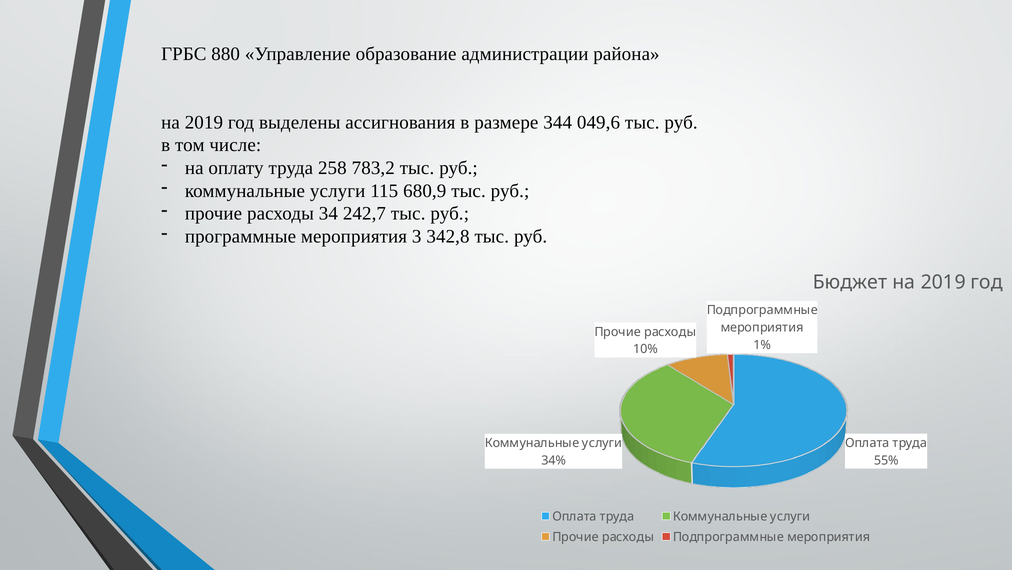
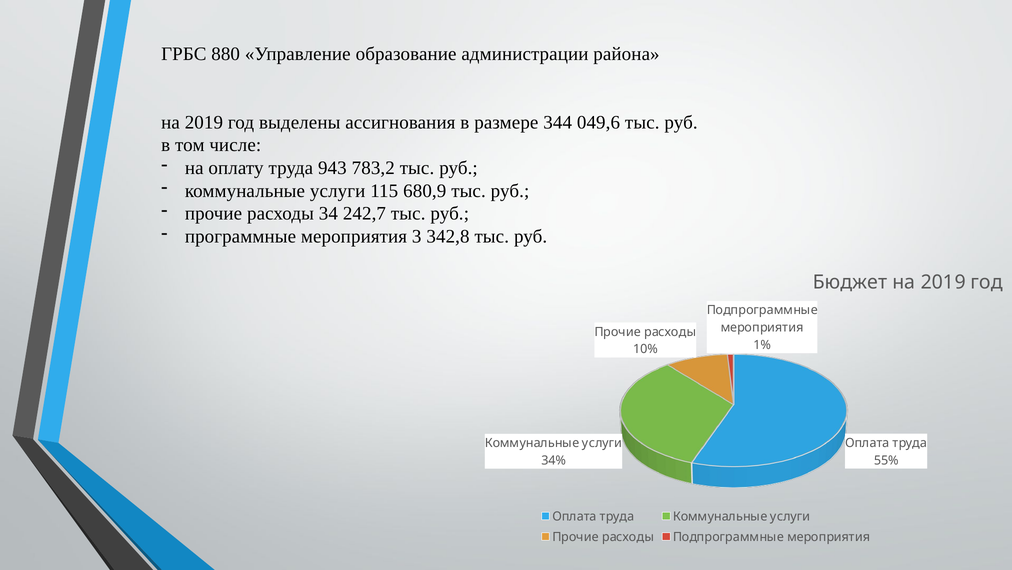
258: 258 -> 943
